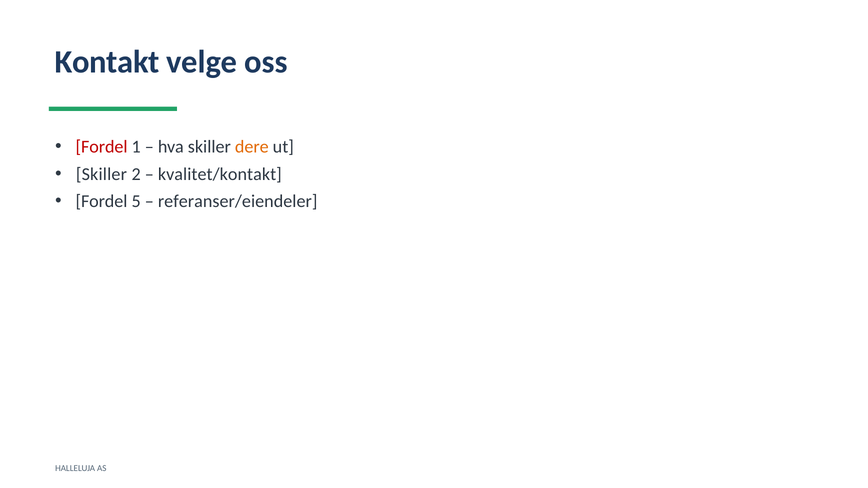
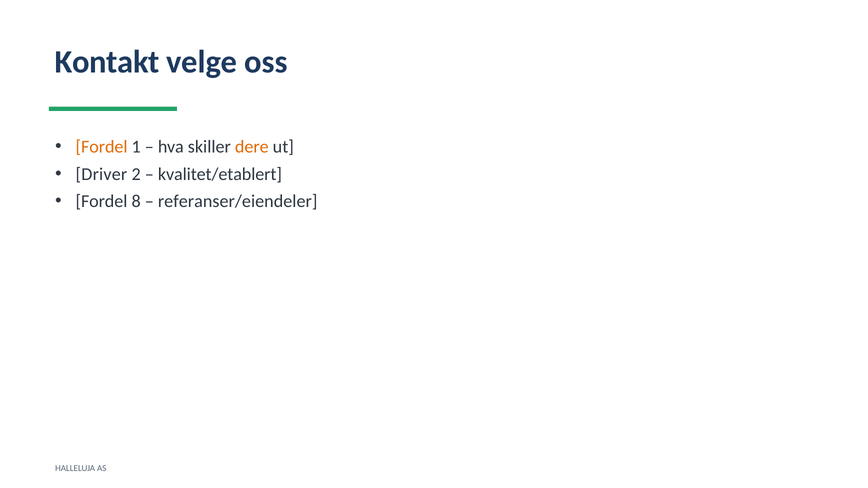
Fordel at (102, 147) colour: red -> orange
Skiller at (101, 174): Skiller -> Driver
kvalitet/kontakt: kvalitet/kontakt -> kvalitet/etablert
5: 5 -> 8
